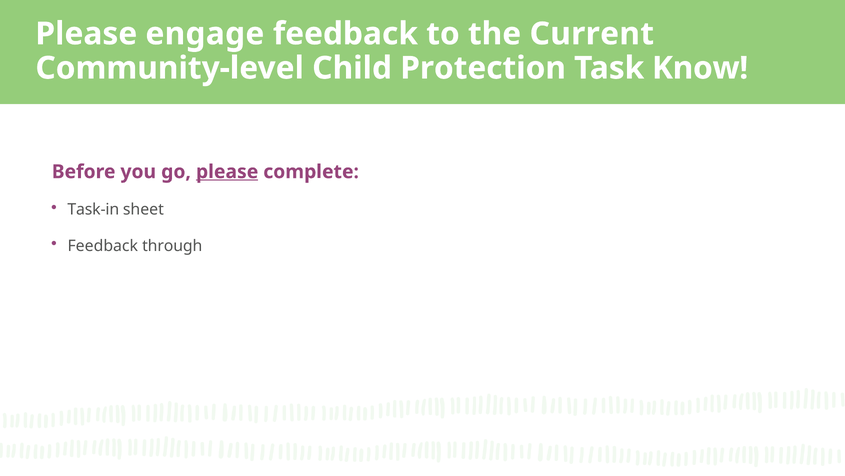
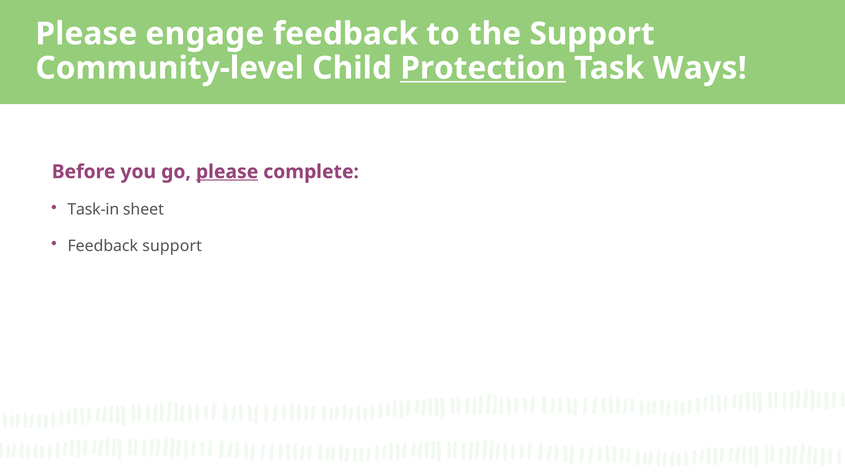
the Current: Current -> Support
Protection underline: none -> present
Know: Know -> Ways
Feedback through: through -> support
